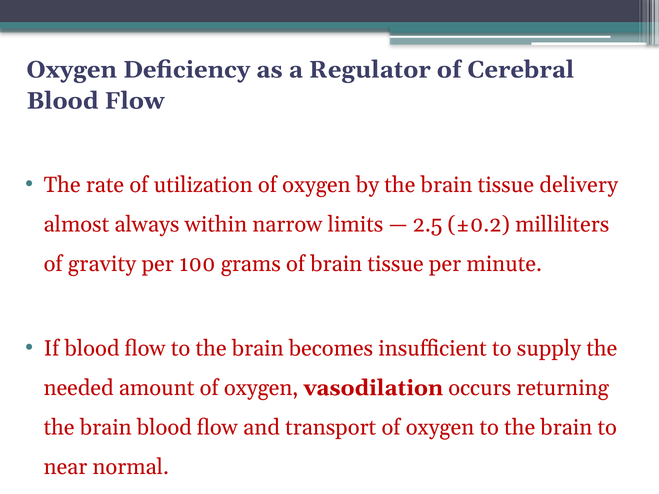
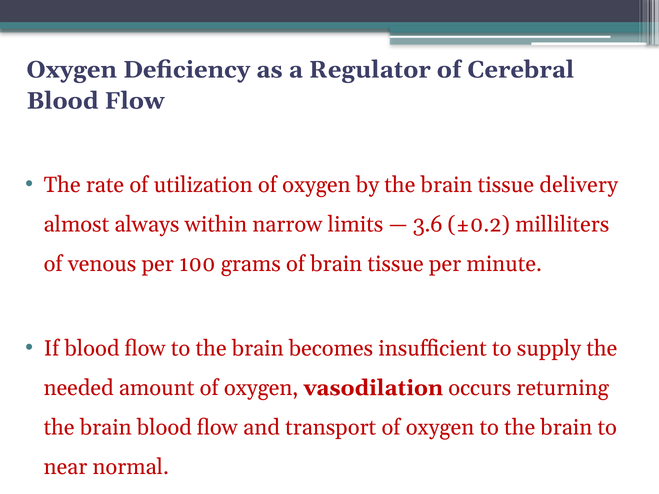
2.5: 2.5 -> 3.6
gravity: gravity -> venous
